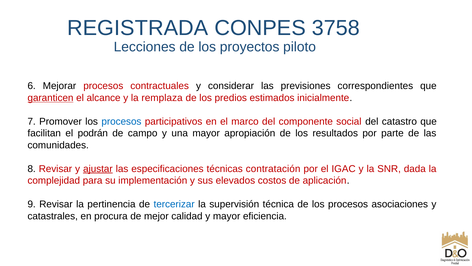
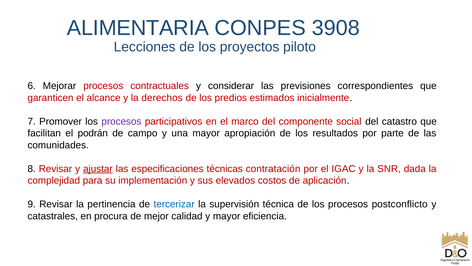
REGISTRADA: REGISTRADA -> ALIMENTARIA
3758: 3758 -> 3908
garanticen underline: present -> none
remplaza: remplaza -> derechos
procesos at (121, 121) colour: blue -> purple
asociaciones: asociaciones -> postconflicto
